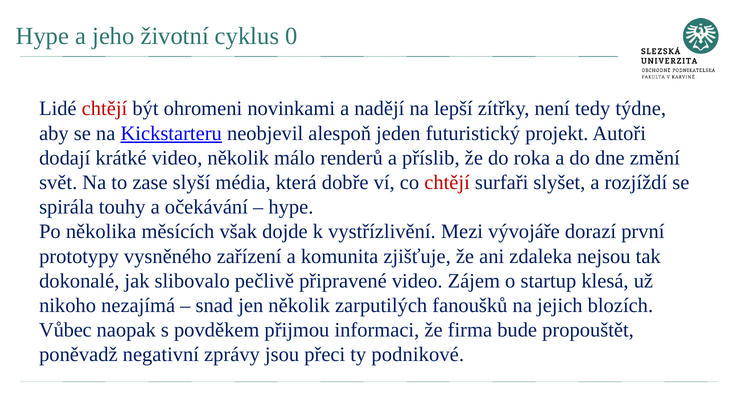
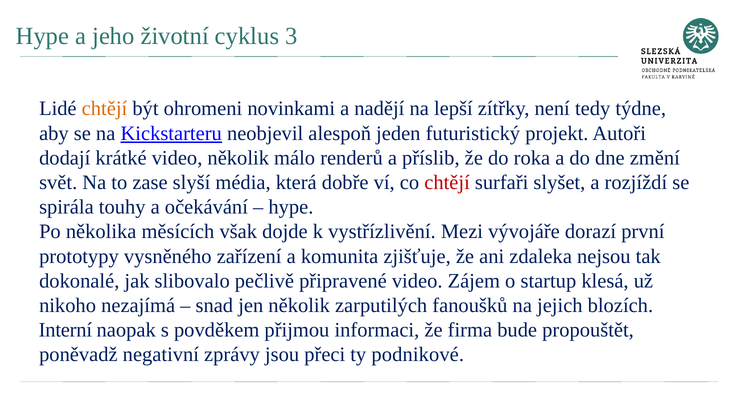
0: 0 -> 3
chtějí at (104, 109) colour: red -> orange
Vůbec: Vůbec -> Interní
